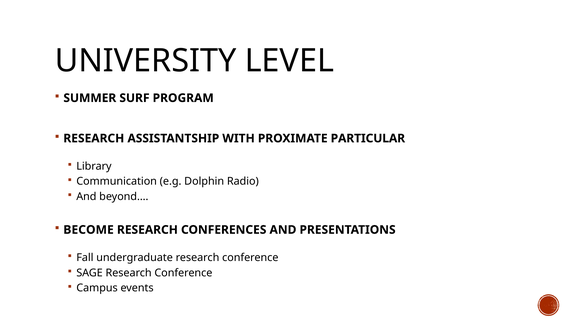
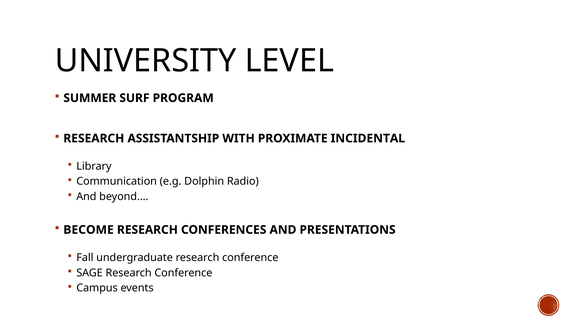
PARTICULAR: PARTICULAR -> INCIDENTAL
